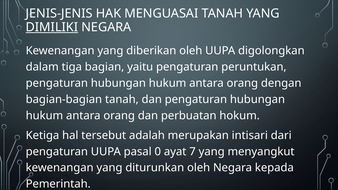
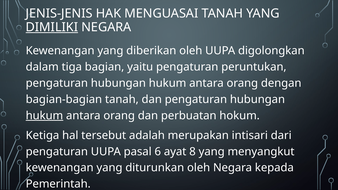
hukum at (44, 116) underline: none -> present
0: 0 -> 6
7: 7 -> 8
